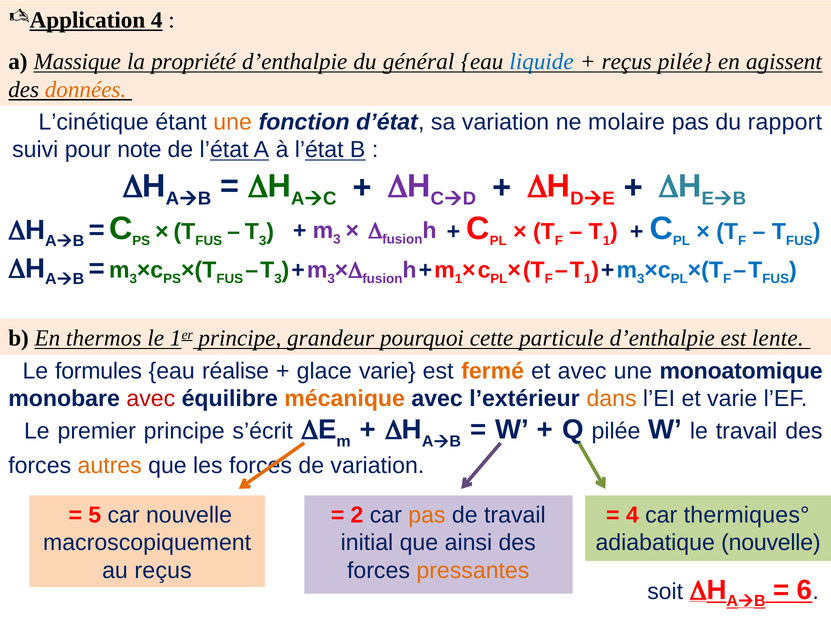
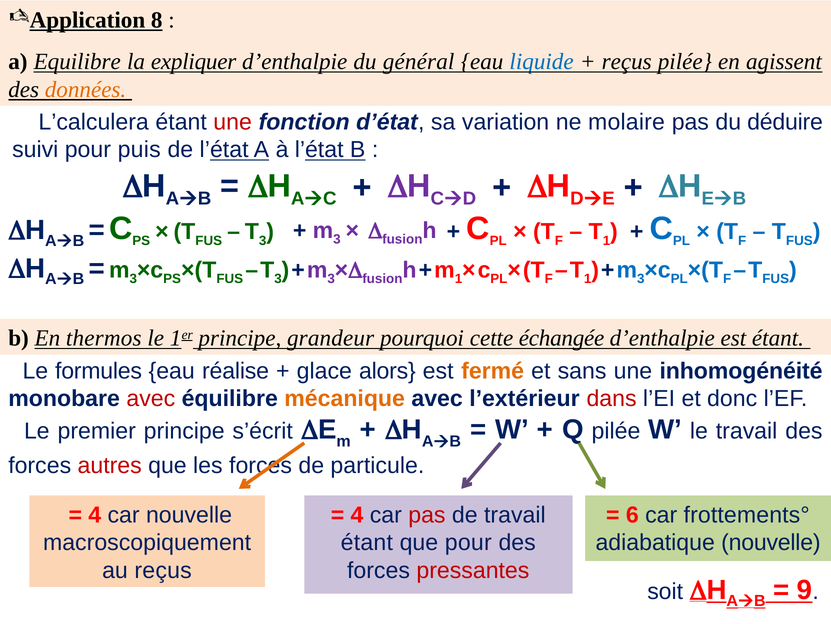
4 at (157, 20): 4 -> 8
Massique: Massique -> Equilibre
propriété: propriété -> expliquer
L’cinétique: L’cinétique -> L’calculera
une at (233, 122) colour: orange -> red
rapport: rapport -> déduire
note: note -> puis
particule: particule -> échangée
est lente: lente -> étant
glace varie: varie -> alors
et avec: avec -> sans
monoatomique: monoatomique -> inhomogénéité
dans colour: orange -> red
et varie: varie -> donc
autres colour: orange -> red
variation at (377, 465): variation -> particule
5 at (95, 514): 5 -> 4
2 at (357, 514): 2 -> 4
pas at (427, 514) colour: orange -> red
4 at (632, 514): 4 -> 6
thermiques°: thermiques° -> frottements°
initial at (367, 542): initial -> étant
que ainsi: ainsi -> pour
pressantes colour: orange -> red
6: 6 -> 9
